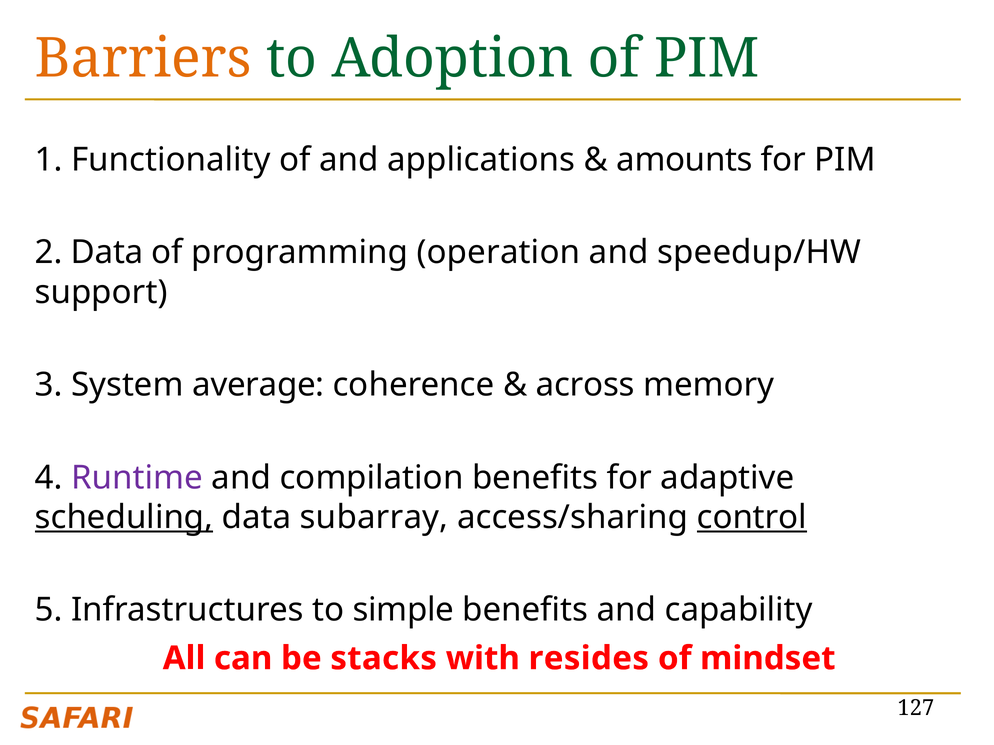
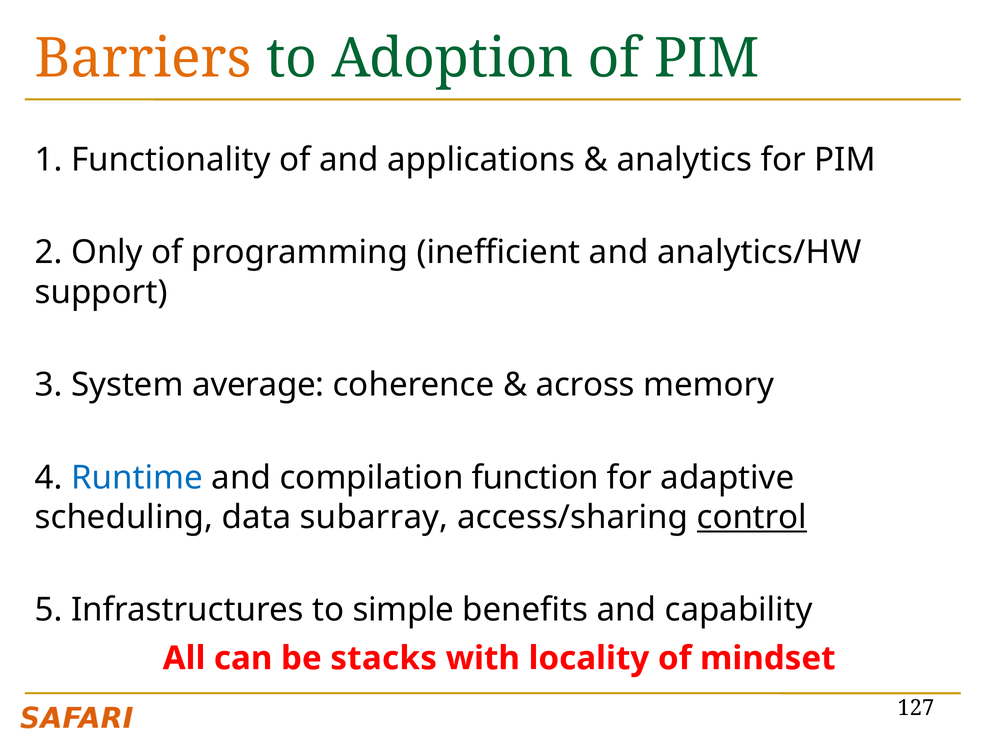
amounts: amounts -> analytics
2 Data: Data -> Only
operation: operation -> inefficient
speedup/HW: speedup/HW -> analytics/HW
Runtime colour: purple -> blue
compilation benefits: benefits -> function
scheduling underline: present -> none
resides: resides -> locality
